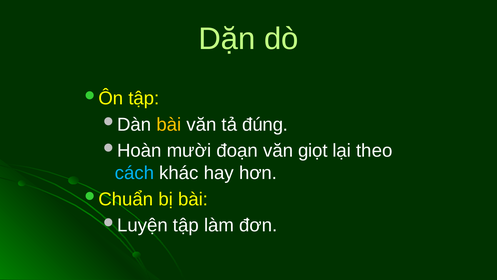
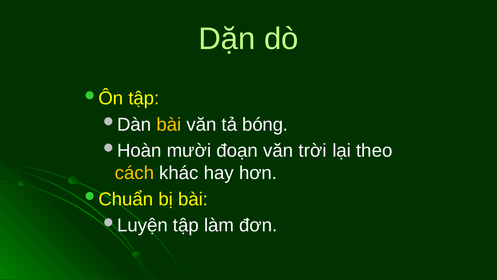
đúng: đúng -> bóng
giọt: giọt -> trời
cách colour: light blue -> yellow
